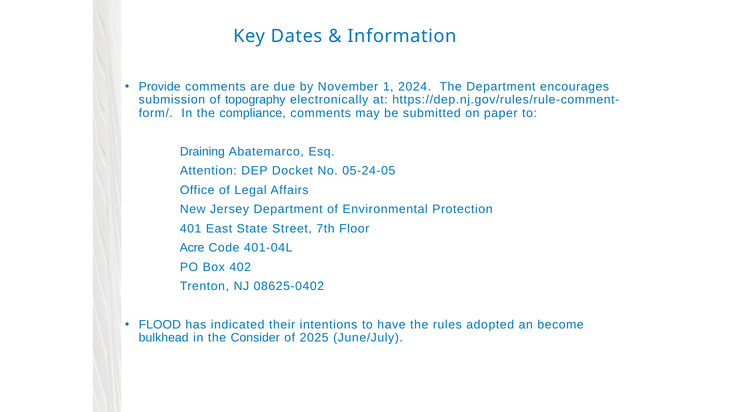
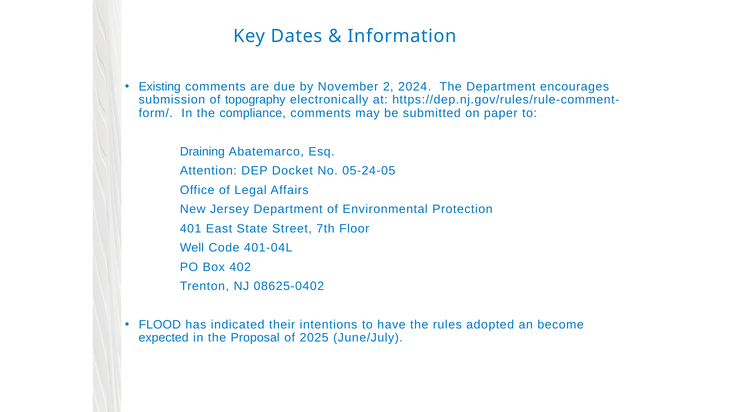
Provide: Provide -> Existing
1: 1 -> 2
Acre: Acre -> Well
bulkhead: bulkhead -> expected
Consider: Consider -> Proposal
